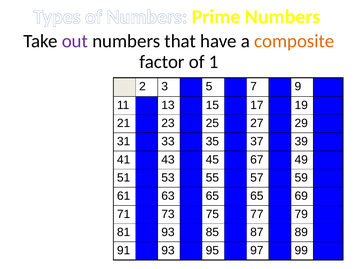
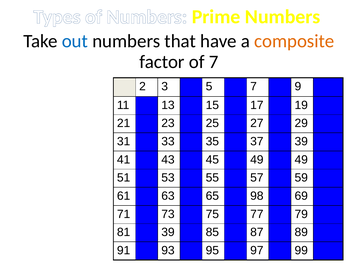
out colour: purple -> blue
of 1: 1 -> 7
45 67: 67 -> 49
65 65: 65 -> 98
81 93: 93 -> 39
